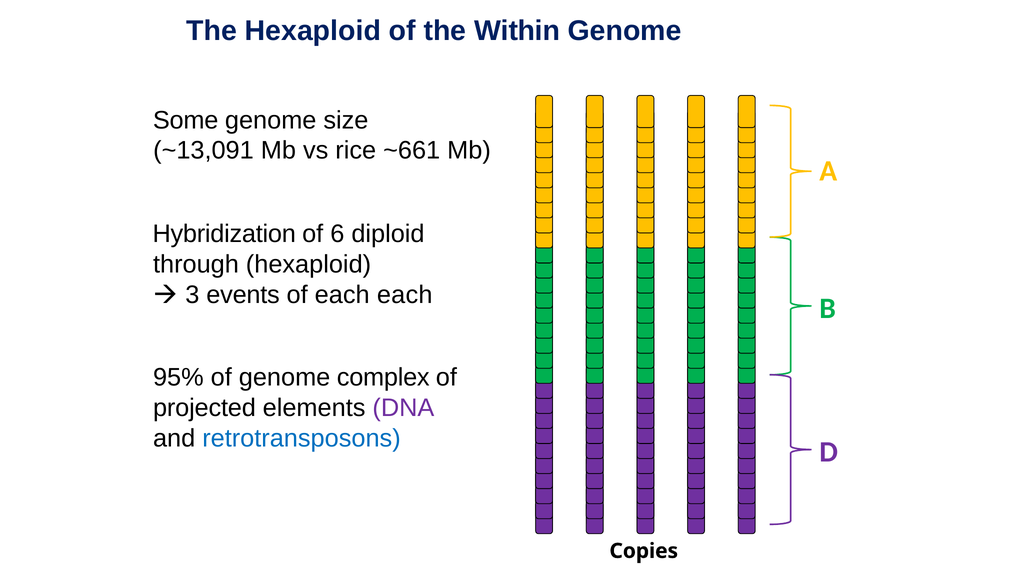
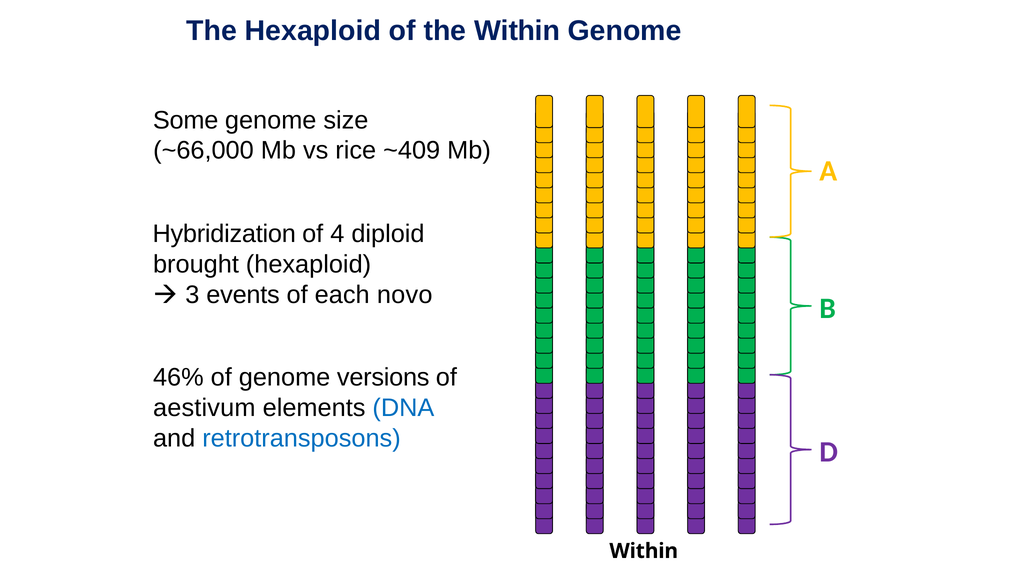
~13,091: ~13,091 -> ~66,000
~661: ~661 -> ~409
6: 6 -> 4
through: through -> brought
each each: each -> novo
95%: 95% -> 46%
complex: complex -> versions
projected: projected -> aestivum
DNA colour: purple -> blue
Copies at (644, 551): Copies -> Within
